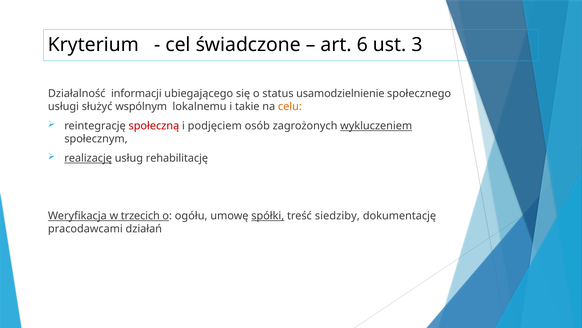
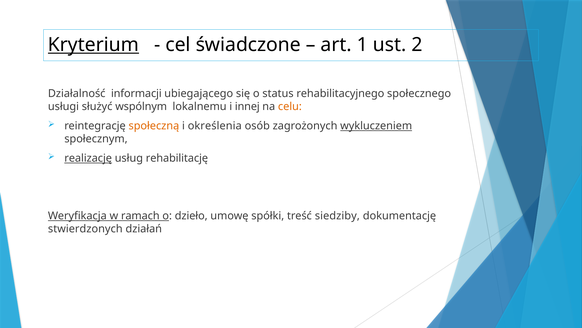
Kryterium underline: none -> present
6: 6 -> 1
3: 3 -> 2
usamodzielnienie: usamodzielnienie -> rehabilitacyjnego
takie: takie -> innej
społeczną colour: red -> orange
podjęciem: podjęciem -> określenia
trzecich: trzecich -> ramach
ogółu: ogółu -> dzieło
spółki underline: present -> none
pracodawcami: pracodawcami -> stwierdzonych
